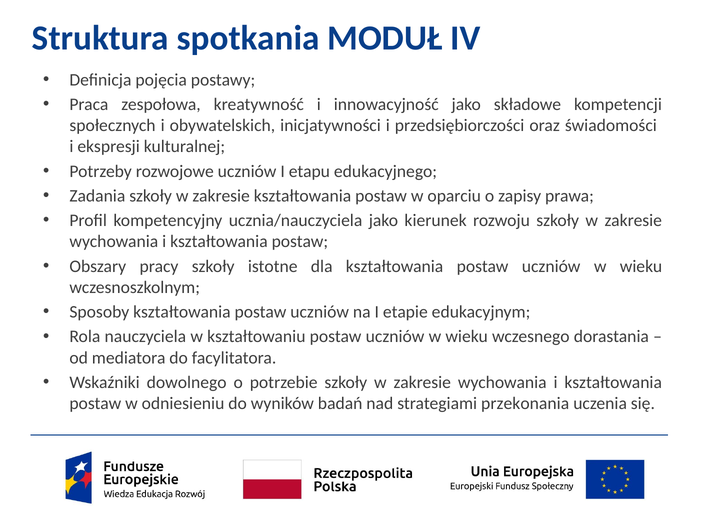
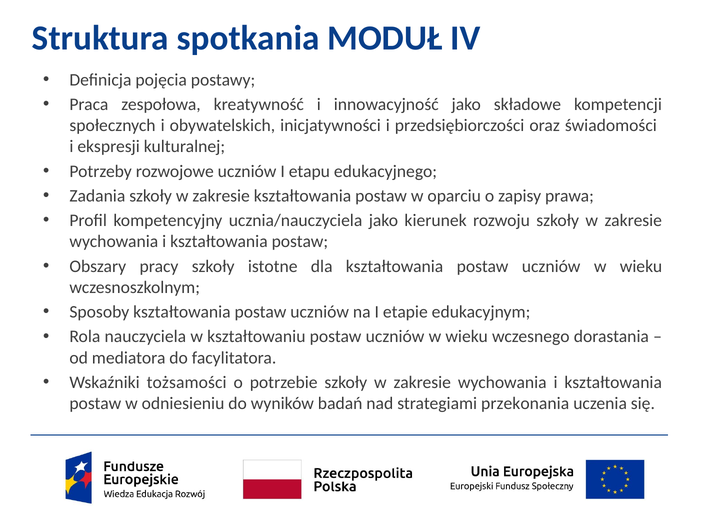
dowolnego: dowolnego -> tożsamości
